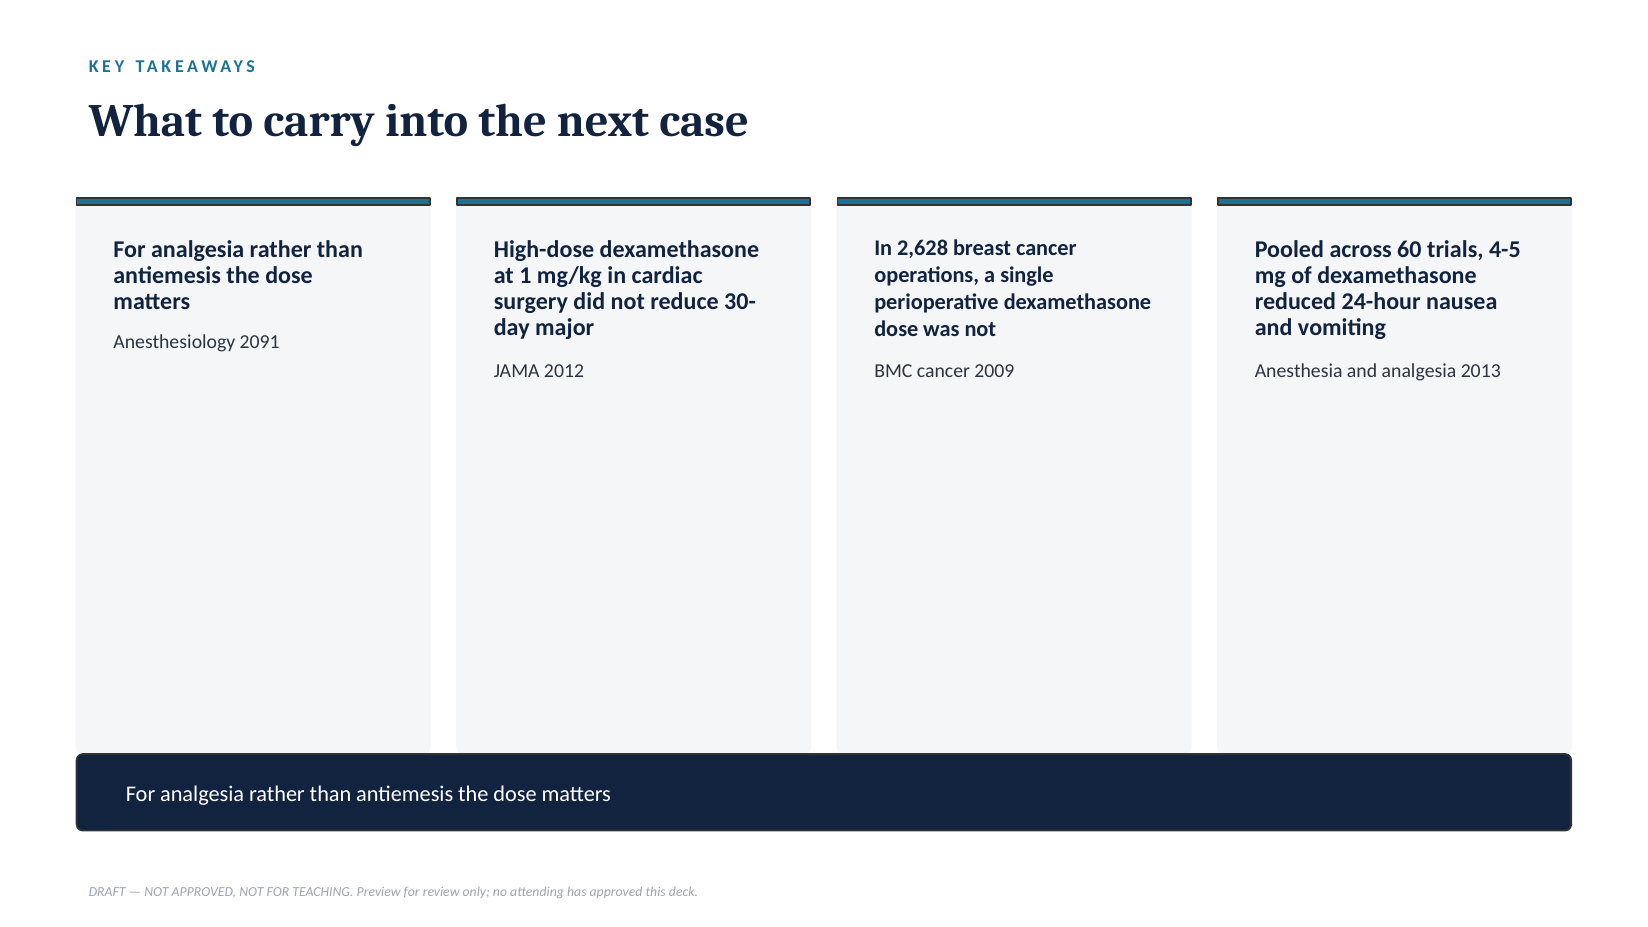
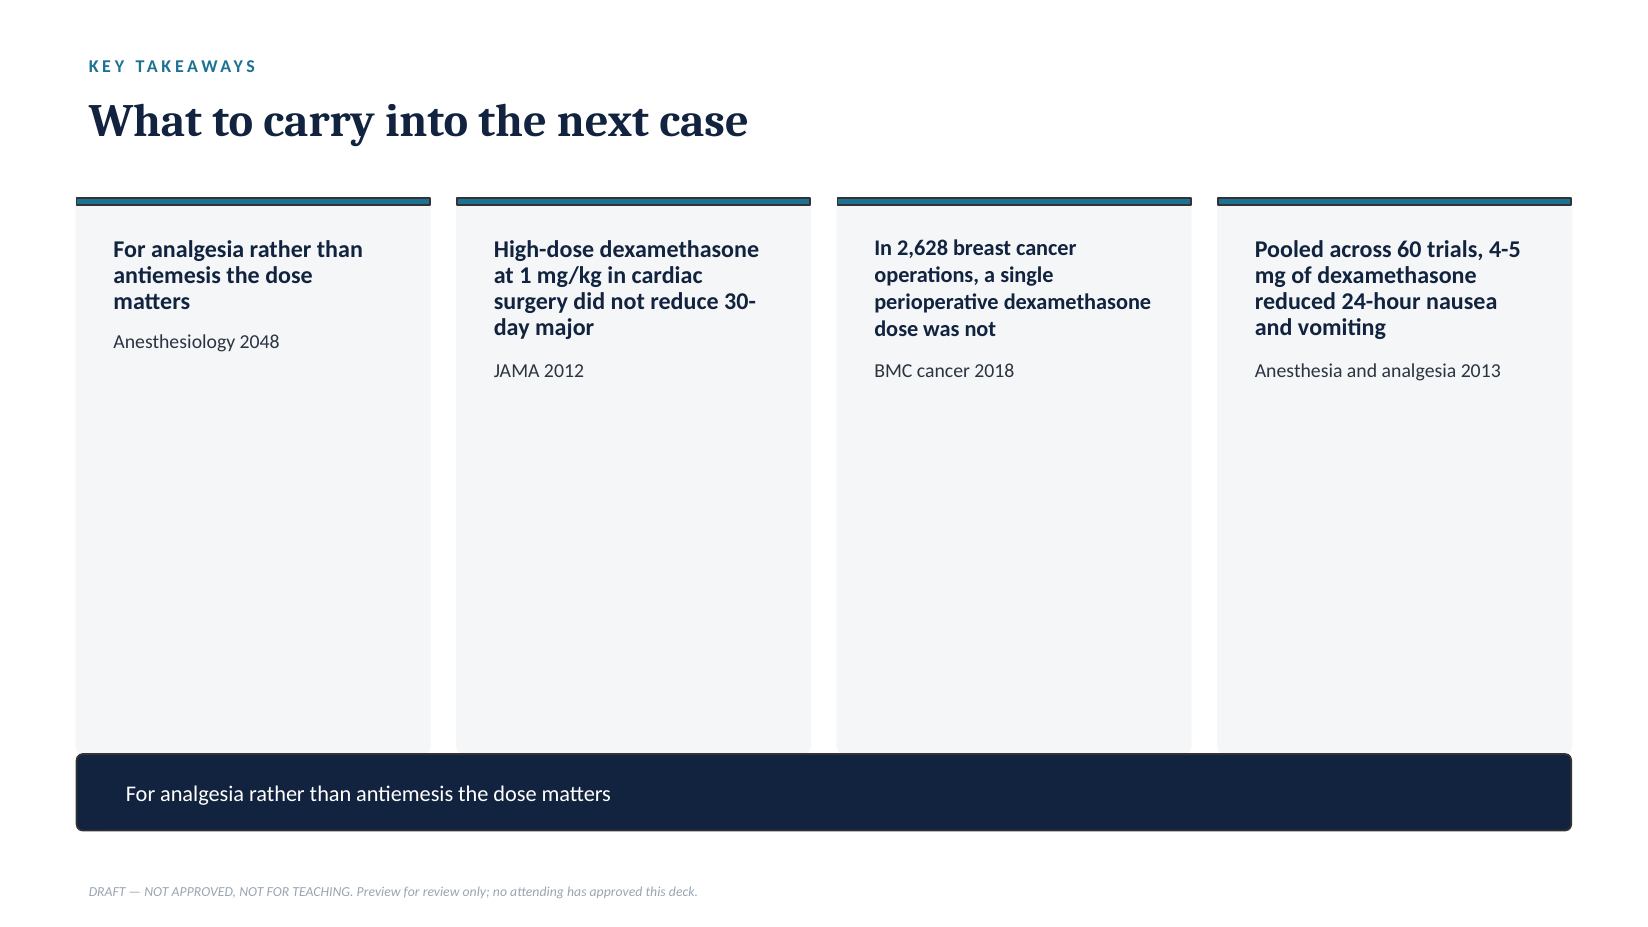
2091: 2091 -> 2048
2009: 2009 -> 2018
